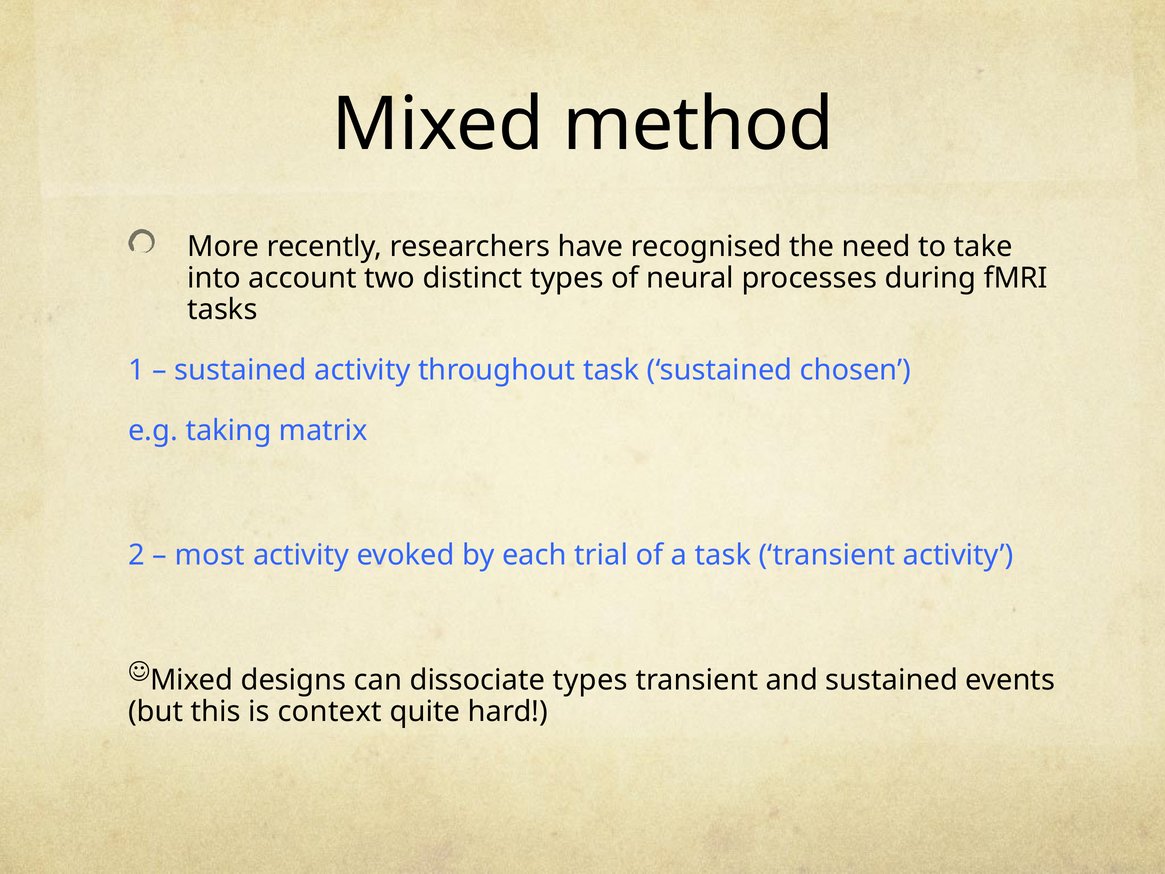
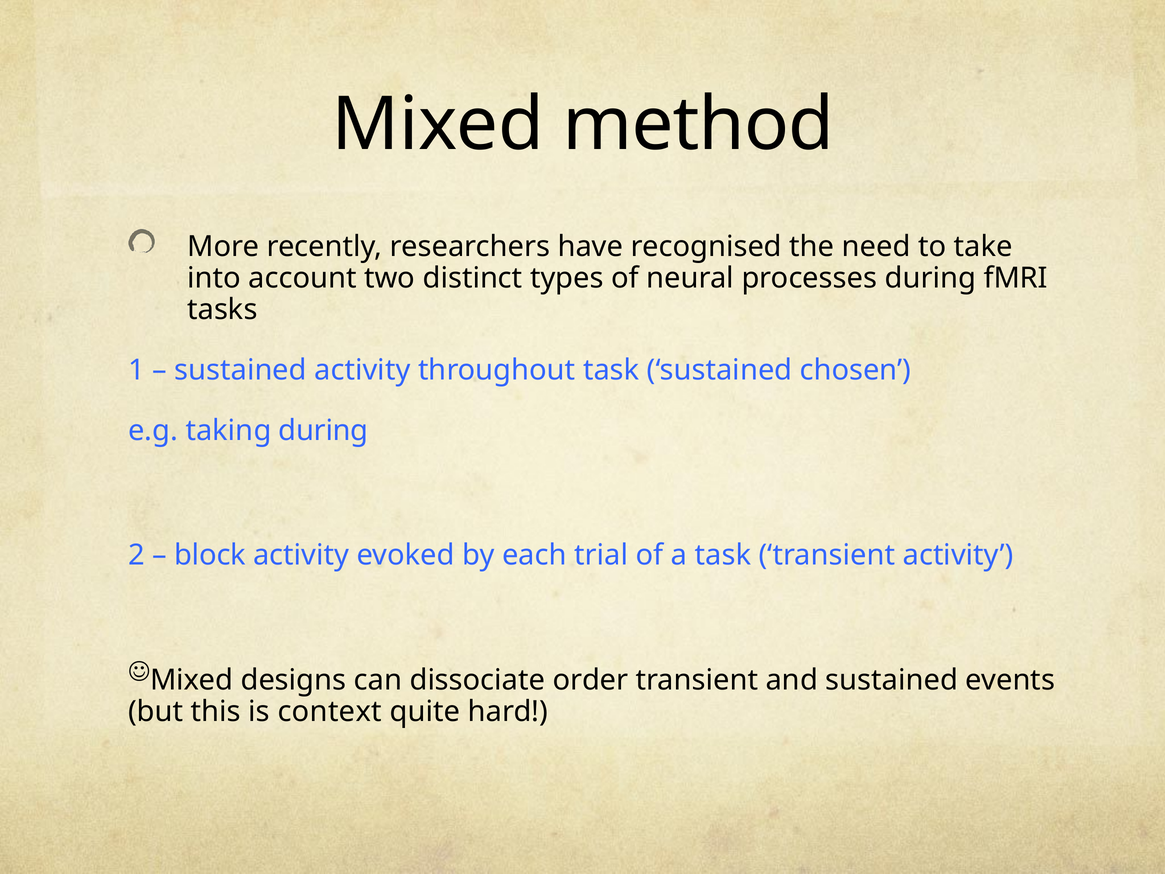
taking matrix: matrix -> during
most: most -> block
dissociate types: types -> order
